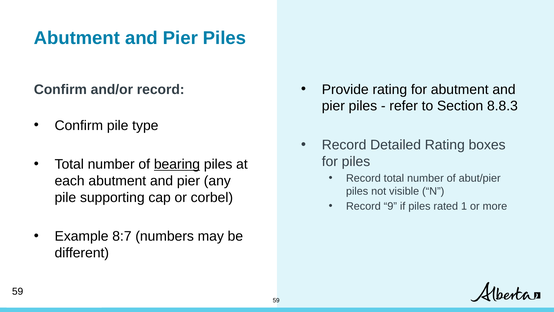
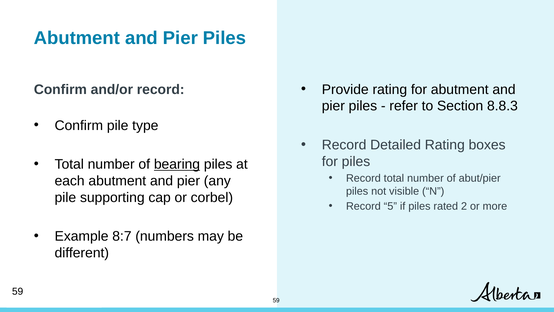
9: 9 -> 5
1: 1 -> 2
